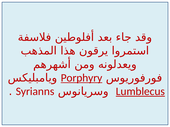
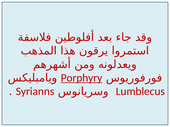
Lumblecus underline: present -> none
